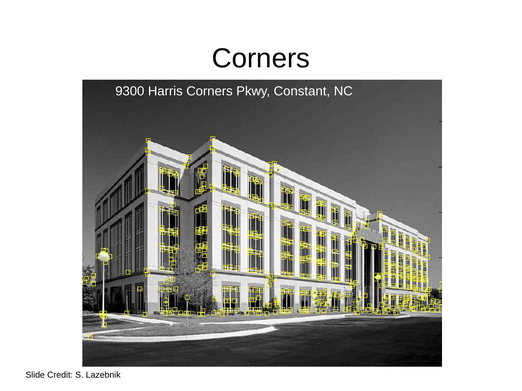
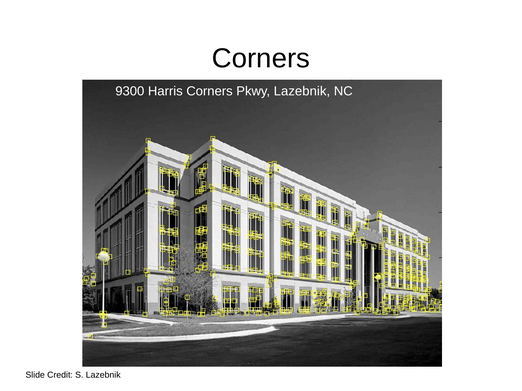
Pkwy Constant: Constant -> Lazebnik
